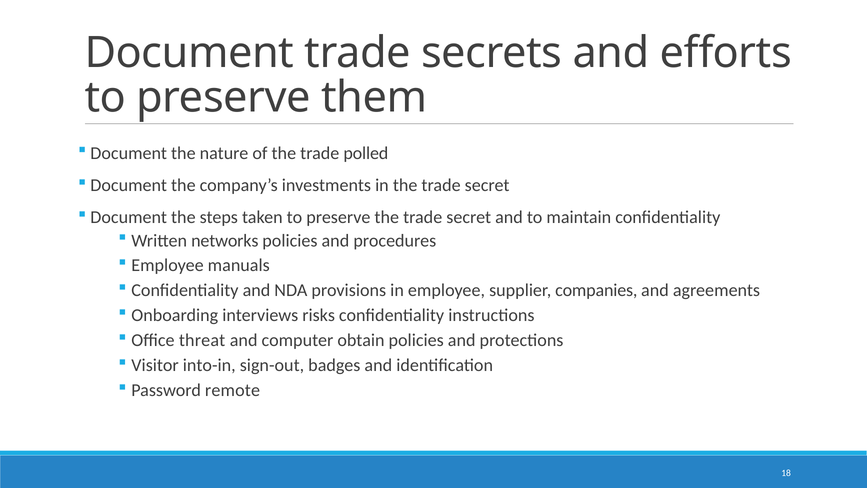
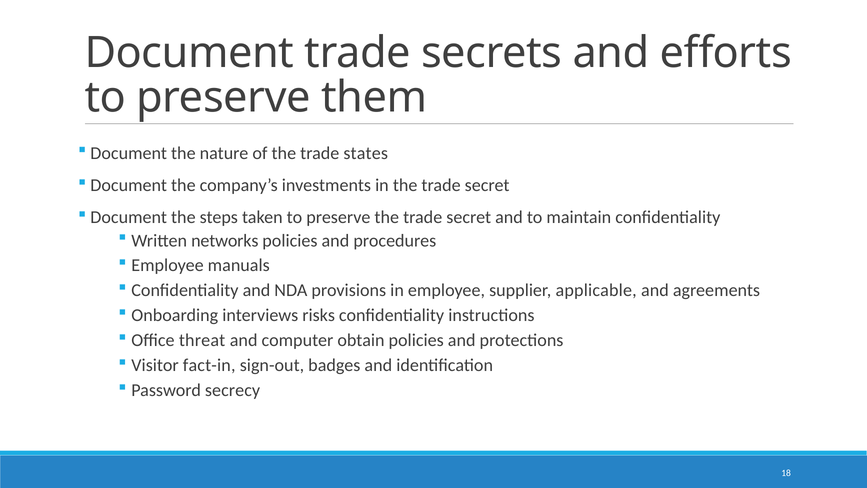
polled: polled -> states
companies: companies -> applicable
into-in: into-in -> fact-in
remote: remote -> secrecy
